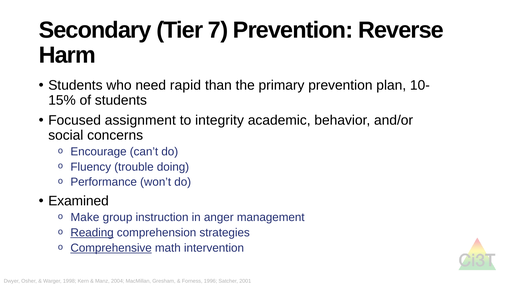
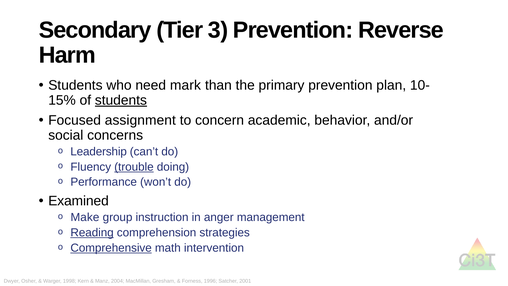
7: 7 -> 3
rapid: rapid -> mark
students at (121, 100) underline: none -> present
integrity: integrity -> concern
Encourage: Encourage -> Leadership
trouble underline: none -> present
